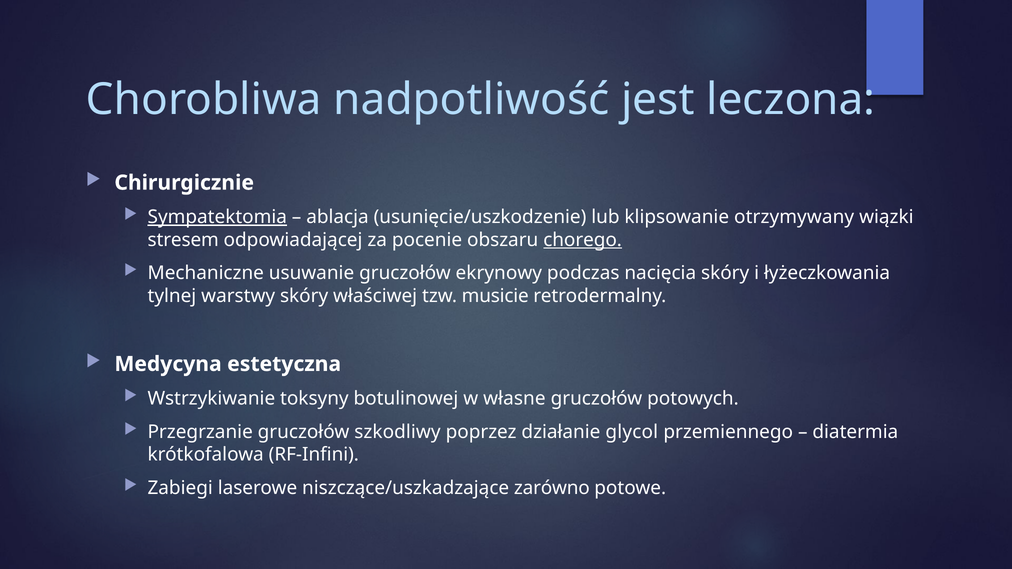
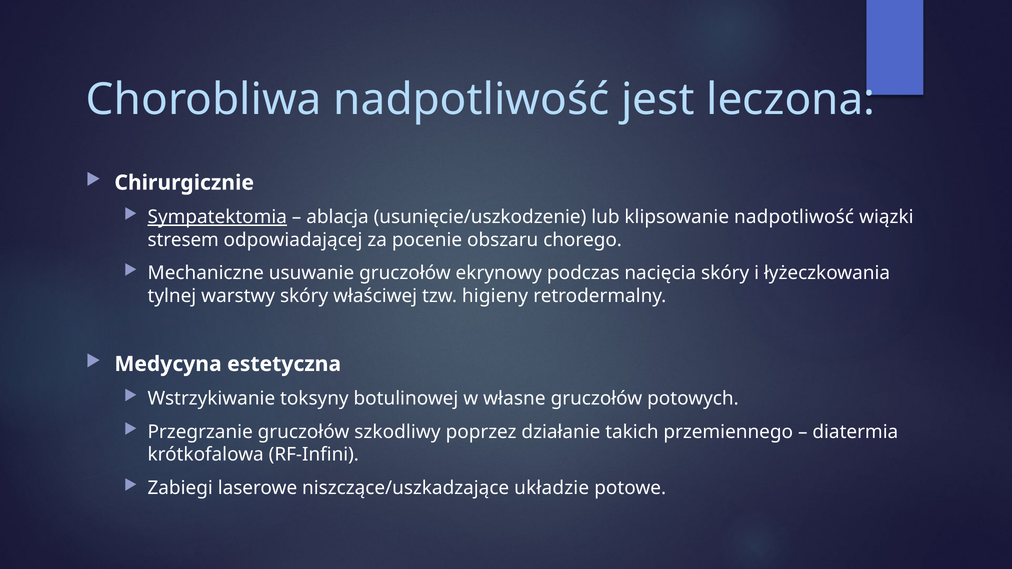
klipsowanie otrzymywany: otrzymywany -> nadpotliwość
chorego underline: present -> none
musicie: musicie -> higieny
glycol: glycol -> takich
zarówno: zarówno -> układzie
